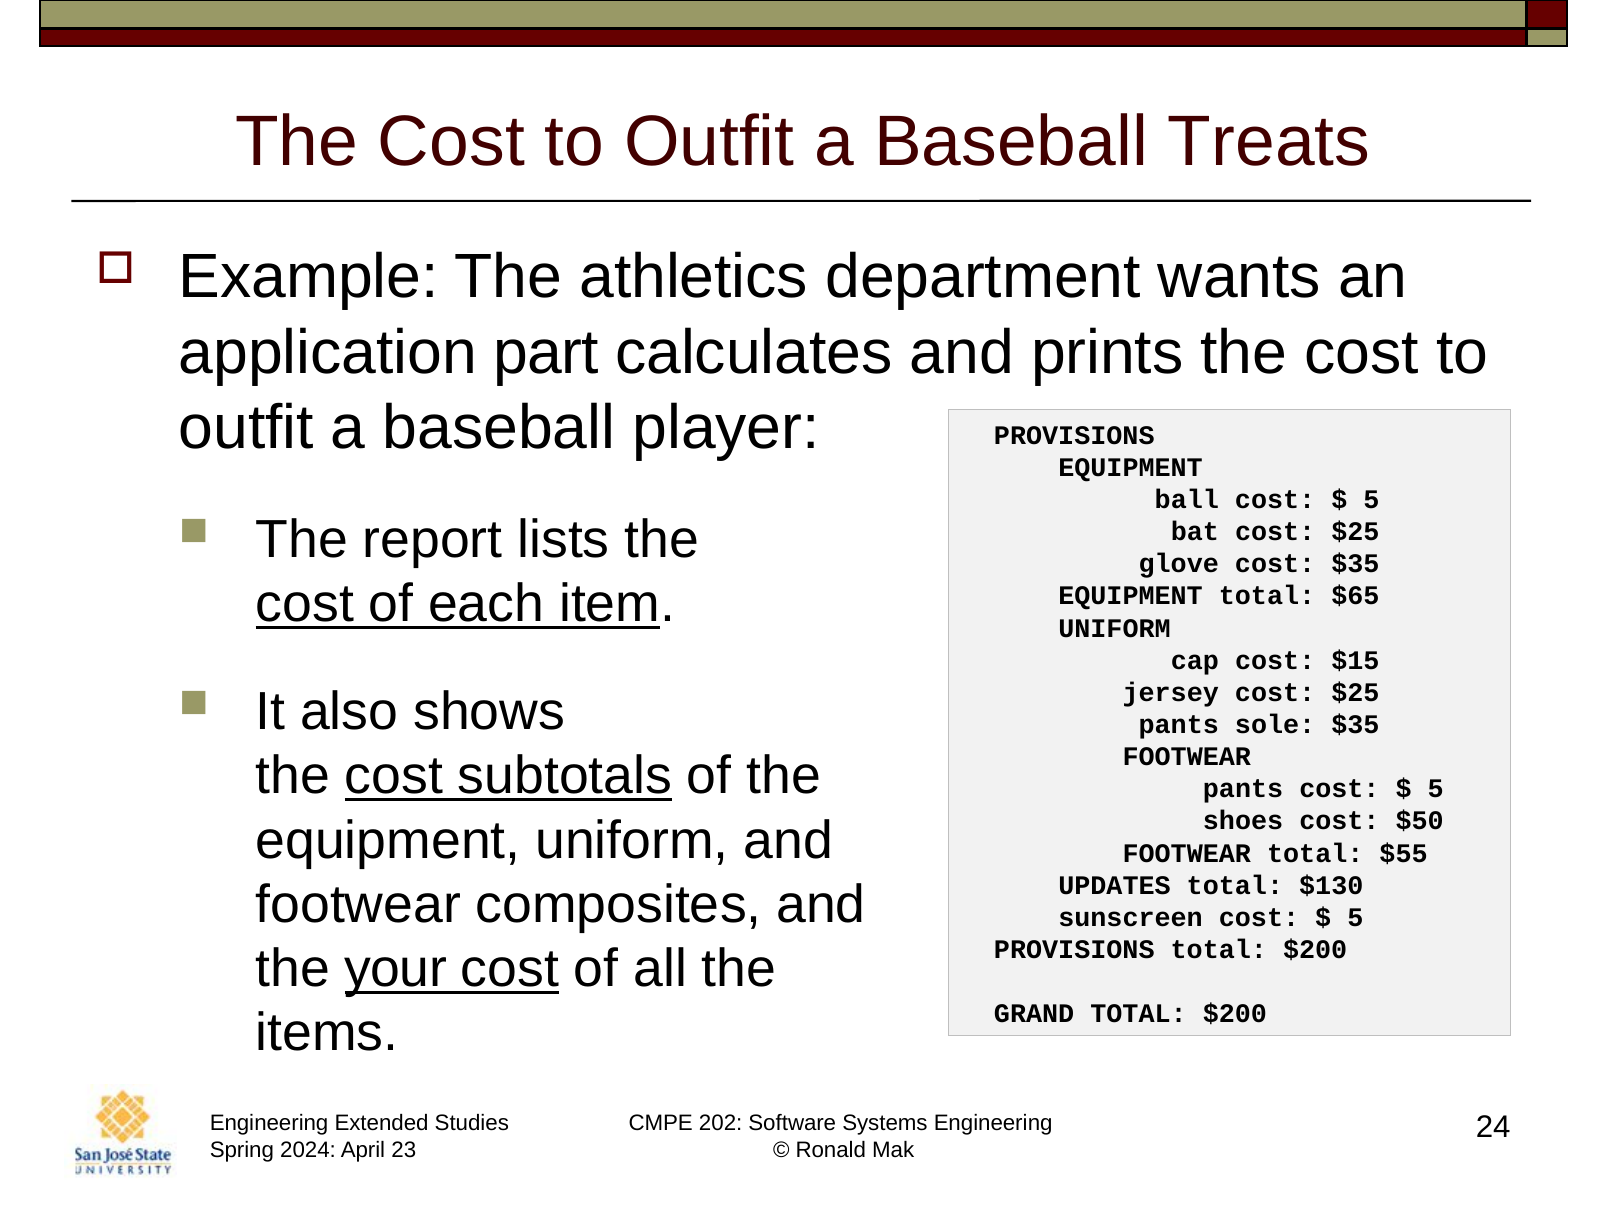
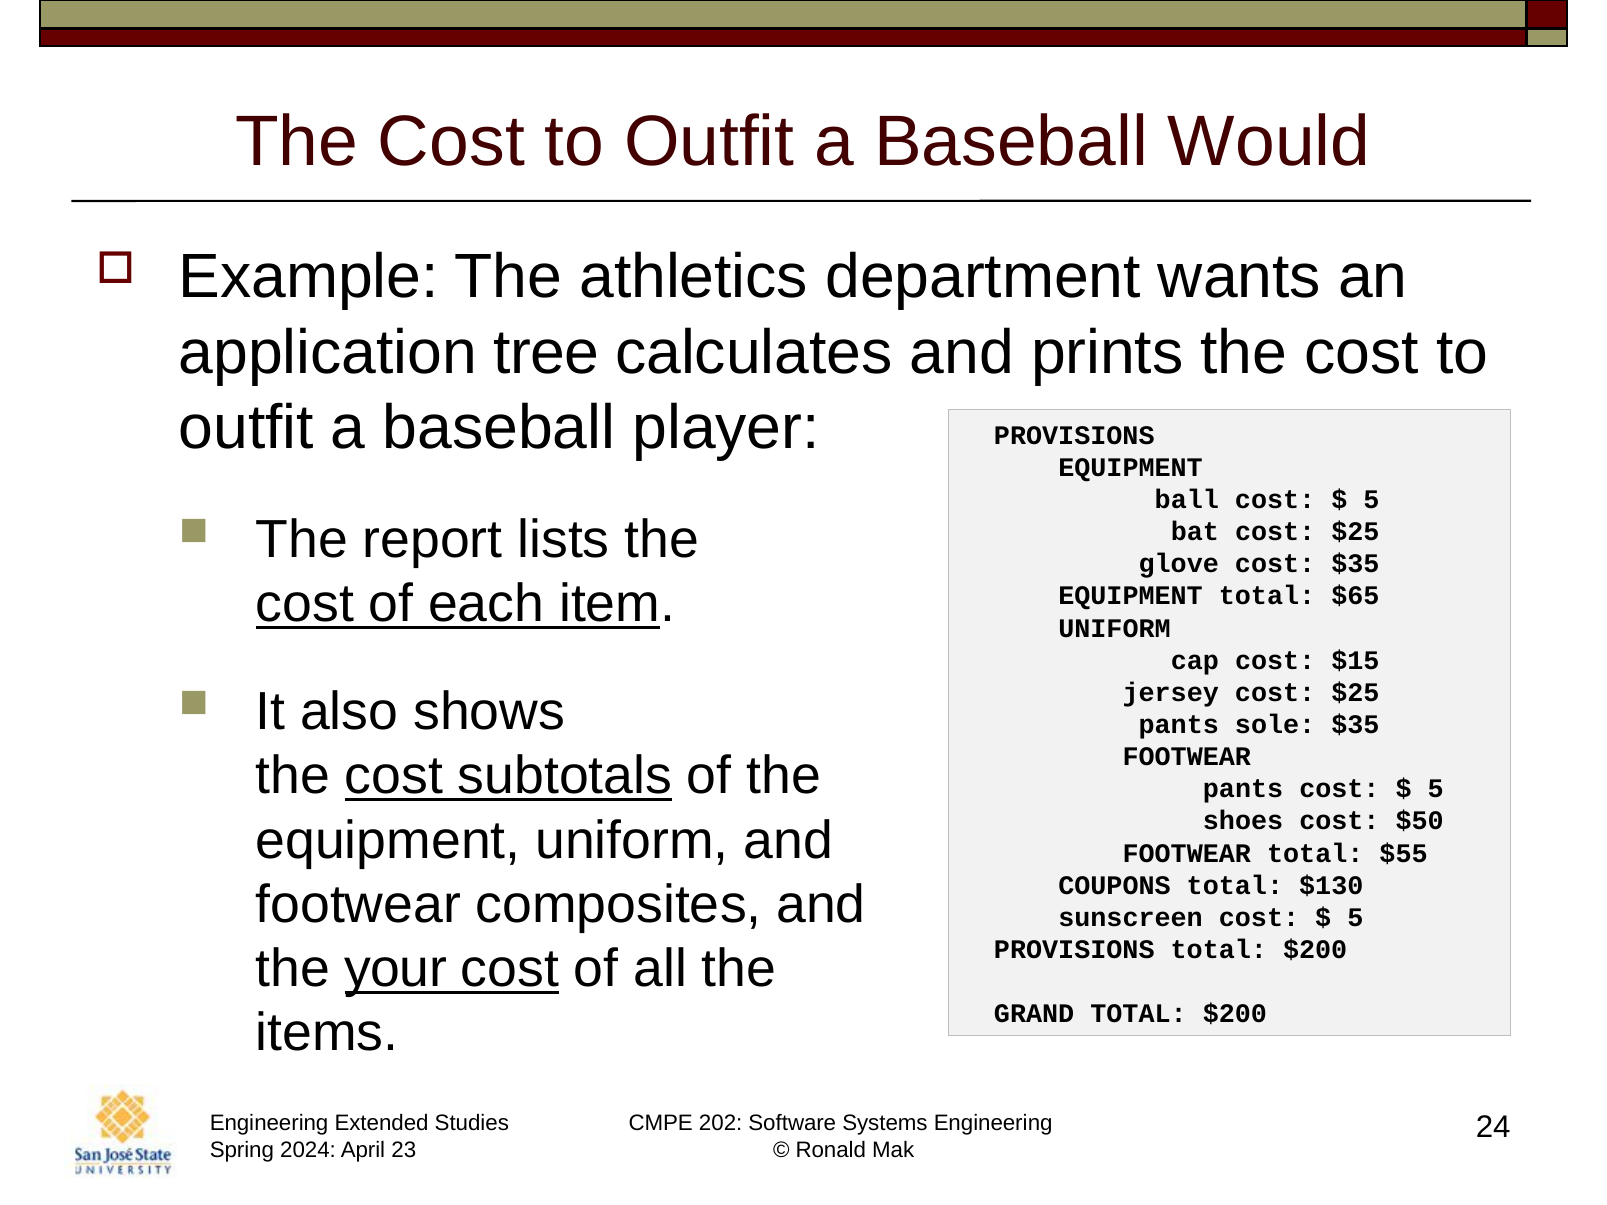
Treats: Treats -> Would
part: part -> tree
UPDATES: UPDATES -> COUPONS
